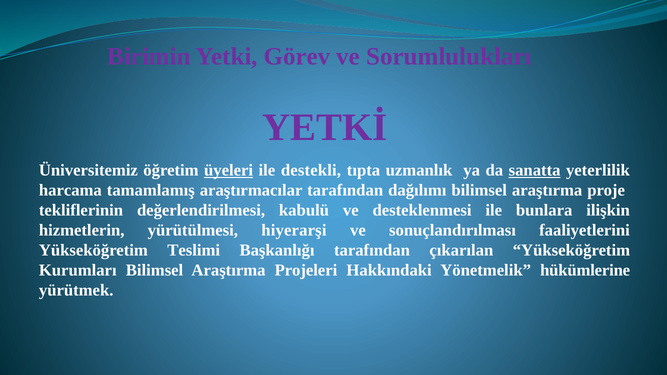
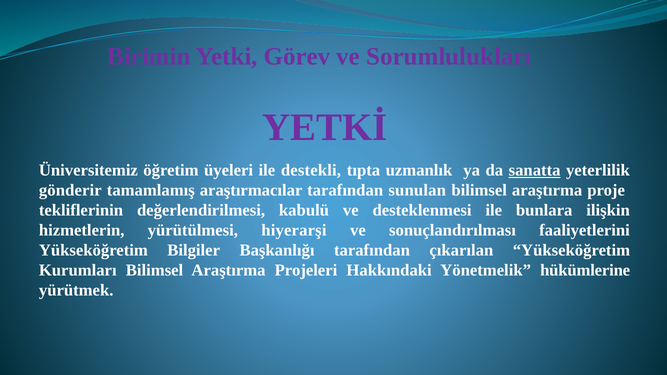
üyeleri underline: present -> none
harcama: harcama -> gönderir
dağılımı: dağılımı -> sunulan
Teslimi: Teslimi -> Bilgiler
